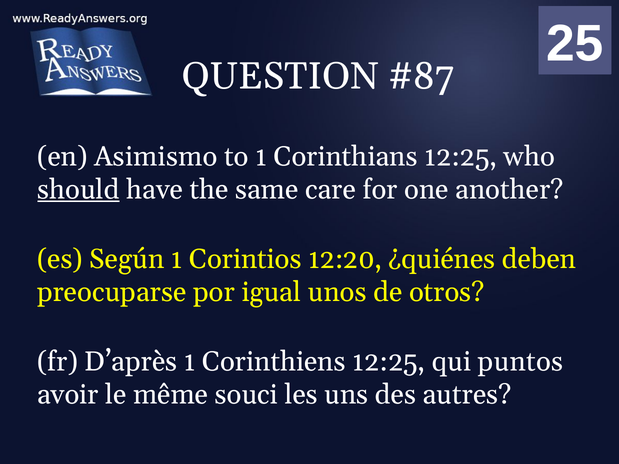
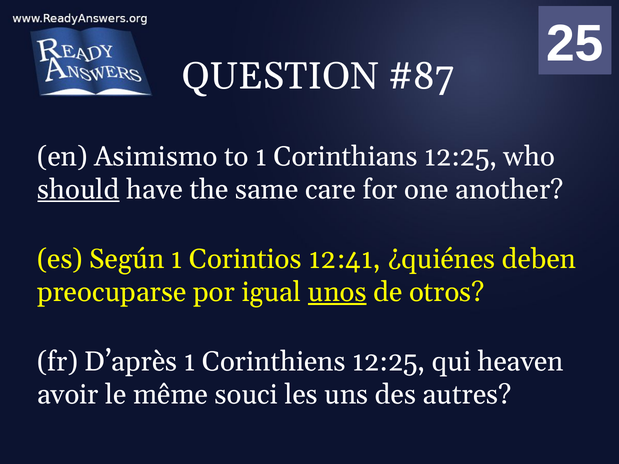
12:20: 12:20 -> 12:41
unos underline: none -> present
puntos: puntos -> heaven
